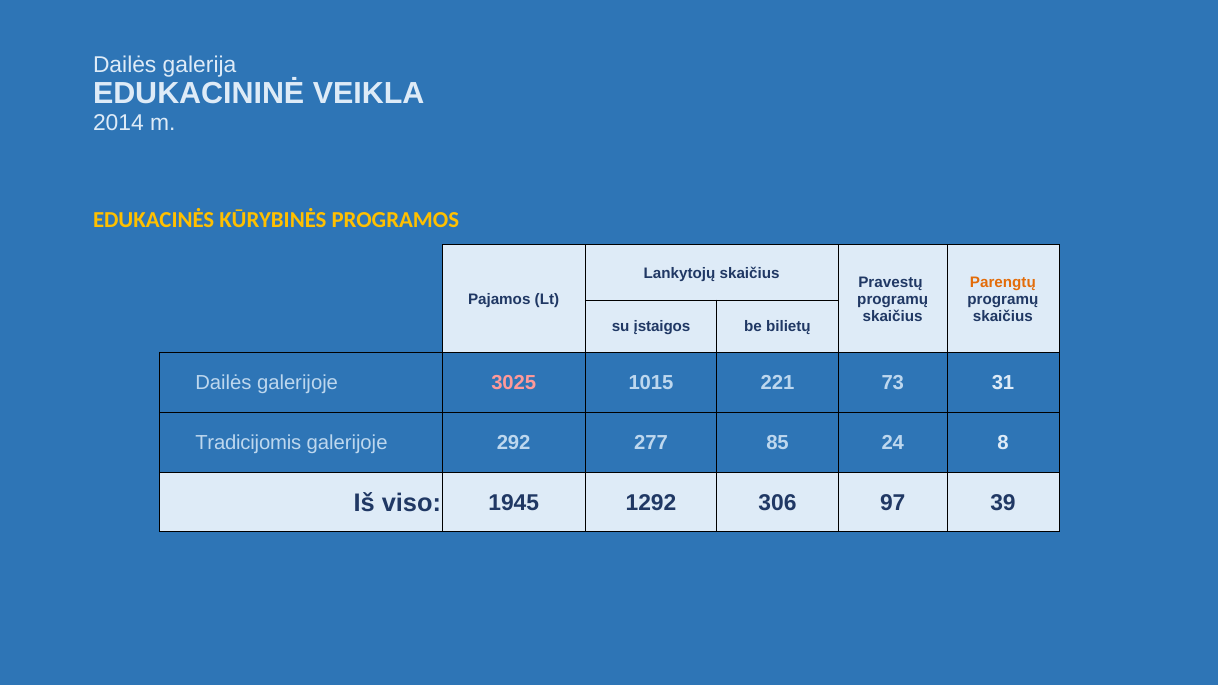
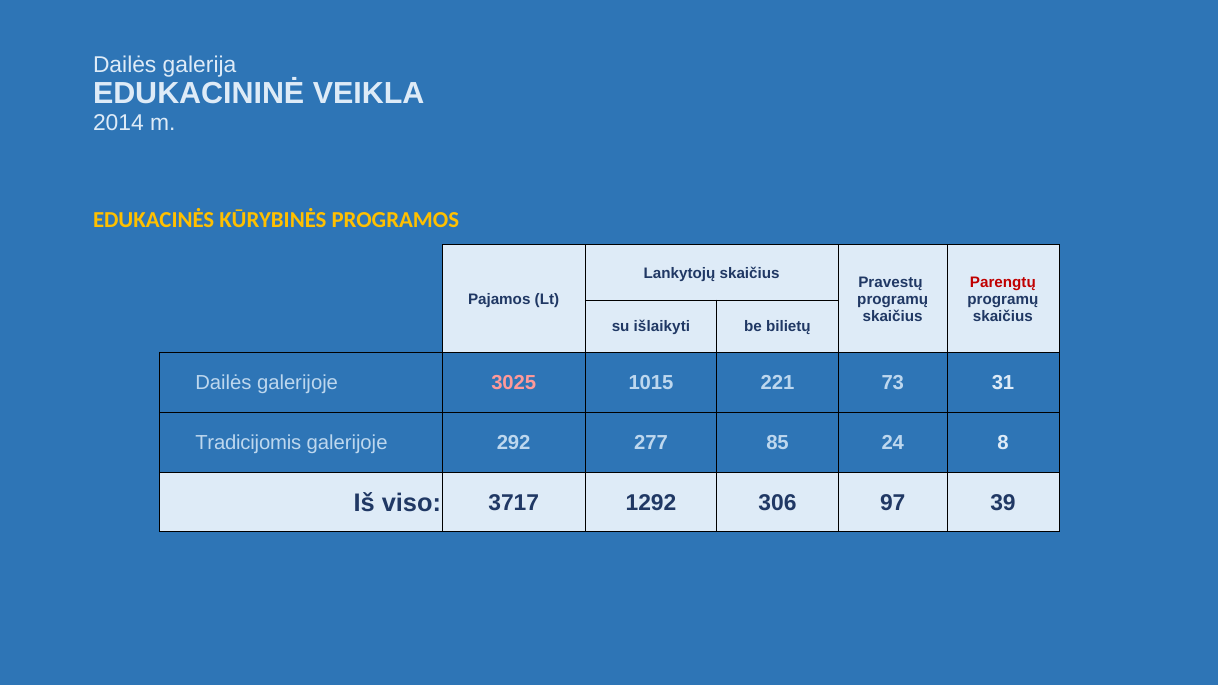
Parengtų colour: orange -> red
įstaigos: įstaigos -> išlaikyti
1945: 1945 -> 3717
